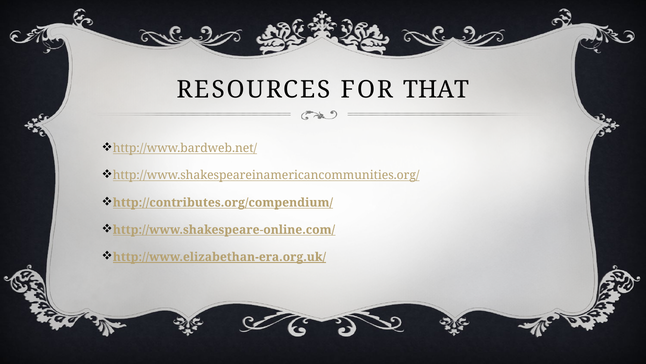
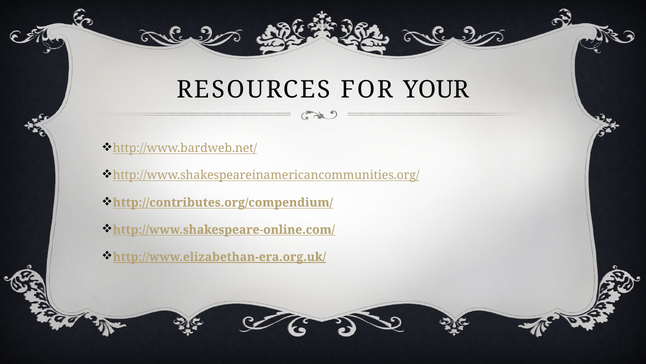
THAT: THAT -> YOUR
